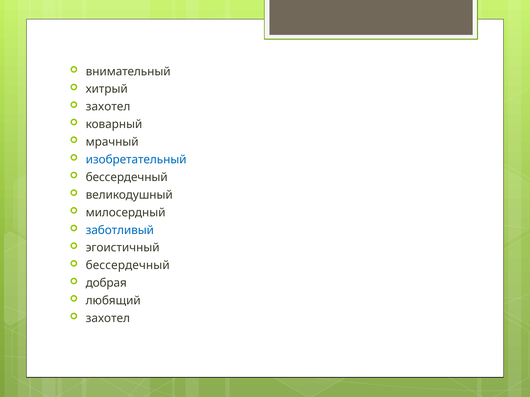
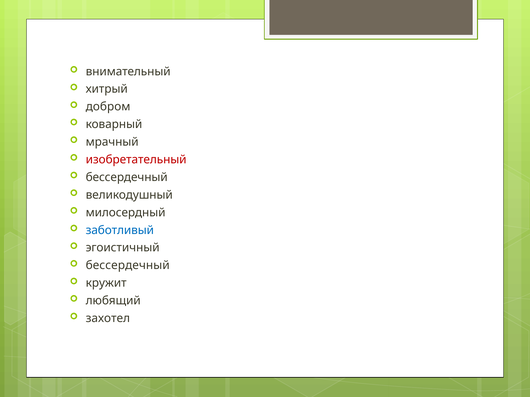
захотел at (108, 107): захотел -> добром
изобретательный colour: blue -> red
добрая: добрая -> кружит
